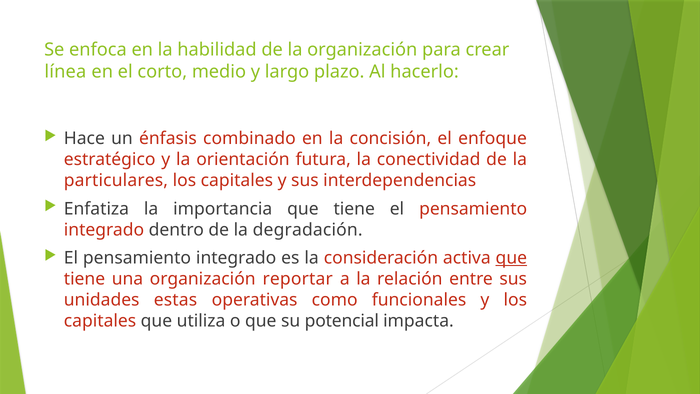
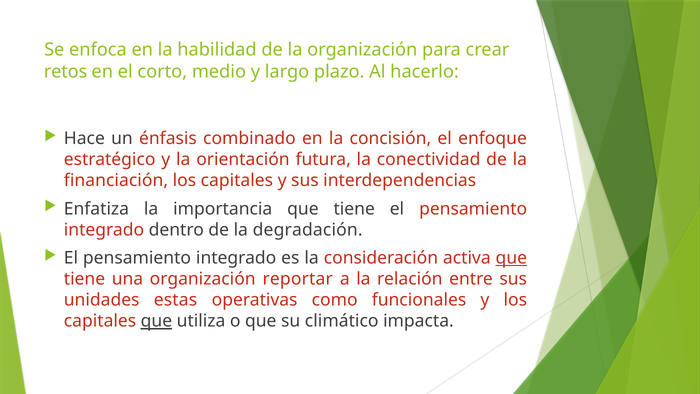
línea: línea -> retos
particulares: particulares -> financiación
que at (156, 321) underline: none -> present
potencial: potencial -> climático
